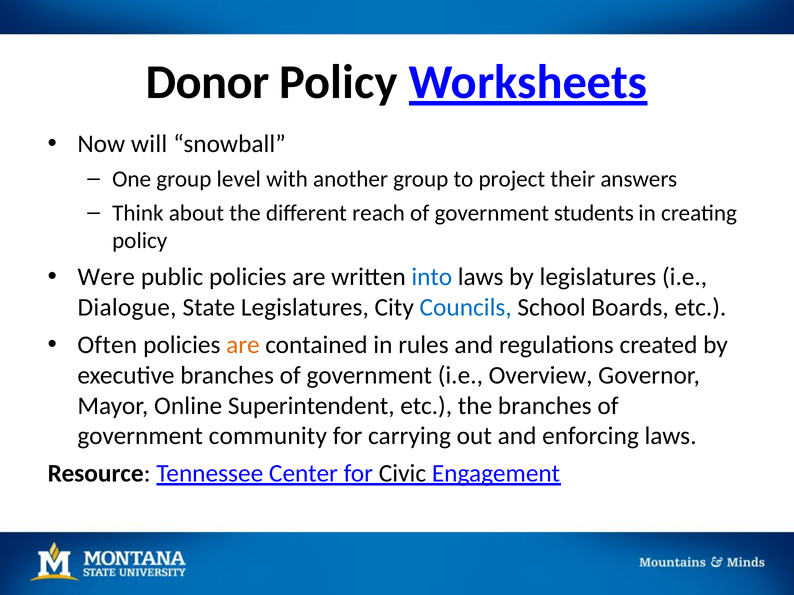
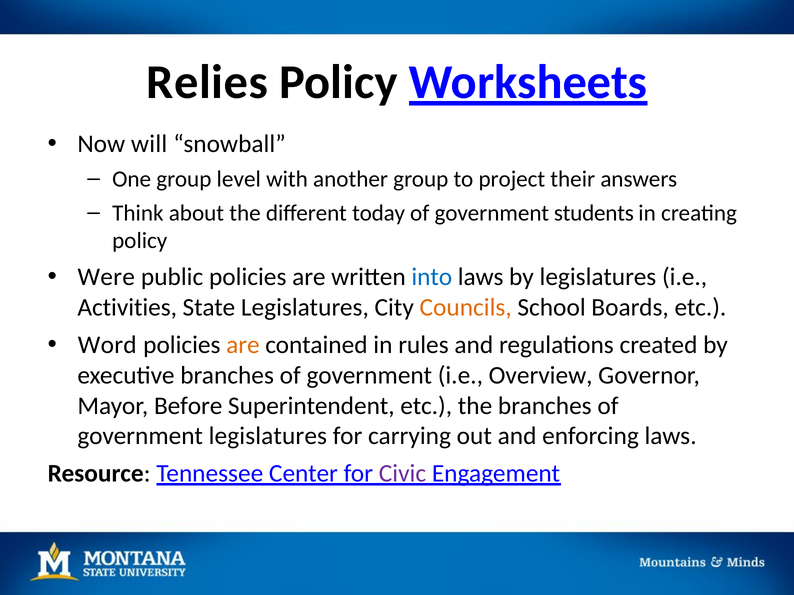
Donor: Donor -> Relies
reach: reach -> today
Dialogue: Dialogue -> Activities
Councils colour: blue -> orange
Often: Often -> Word
Online: Online -> Before
government community: community -> legislatures
Civic colour: black -> purple
